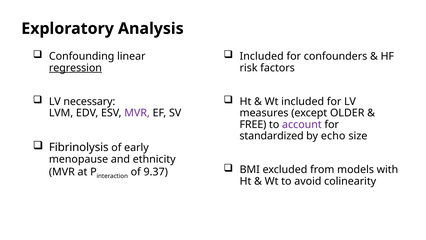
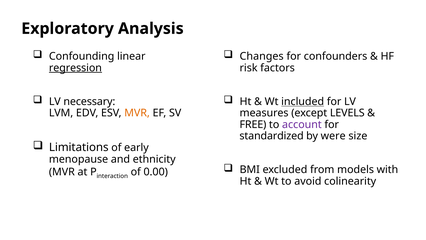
Included at (262, 56): Included -> Changes
included at (303, 101) underline: none -> present
MVR at (137, 113) colour: purple -> orange
OLDER: OLDER -> LEVELS
echo: echo -> were
Fibrinolysis: Fibrinolysis -> Limitations
9.37: 9.37 -> 0.00
